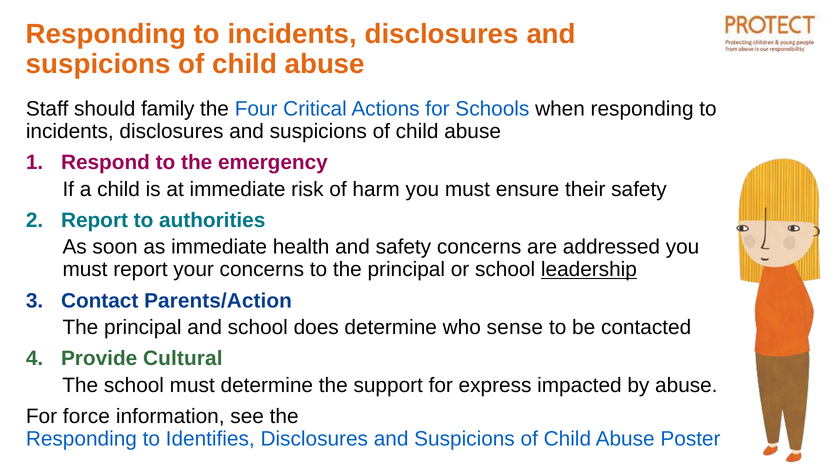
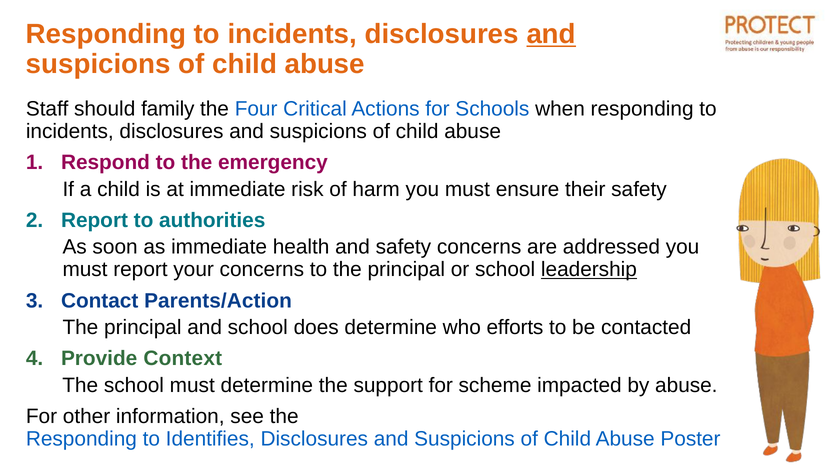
and at (551, 34) underline: none -> present
sense: sense -> efforts
Cultural: Cultural -> Context
express: express -> scheme
force: force -> other
